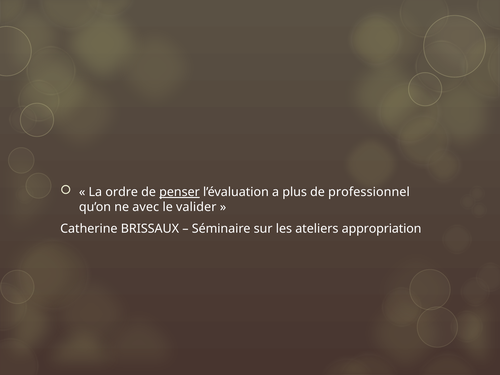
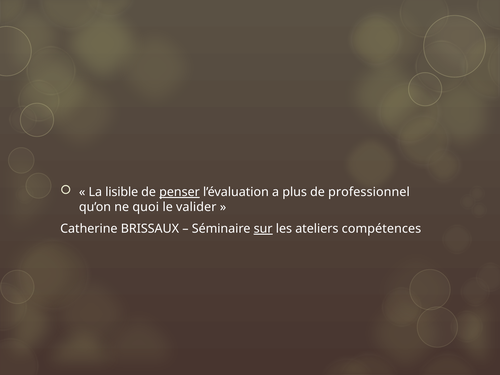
ordre: ordre -> lisible
avec: avec -> quoi
sur underline: none -> present
appropriation: appropriation -> compétences
